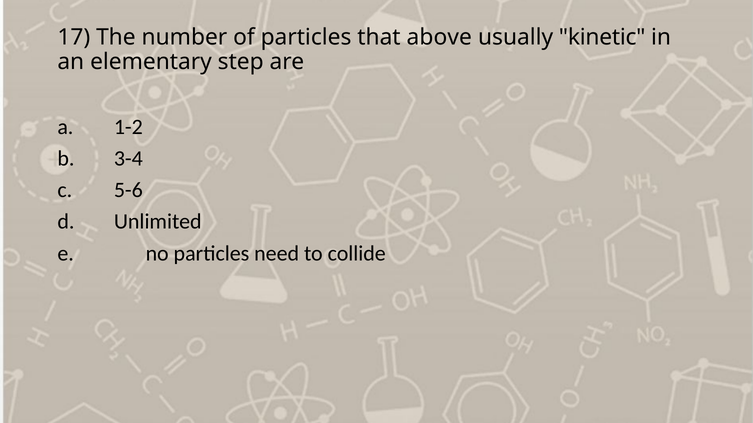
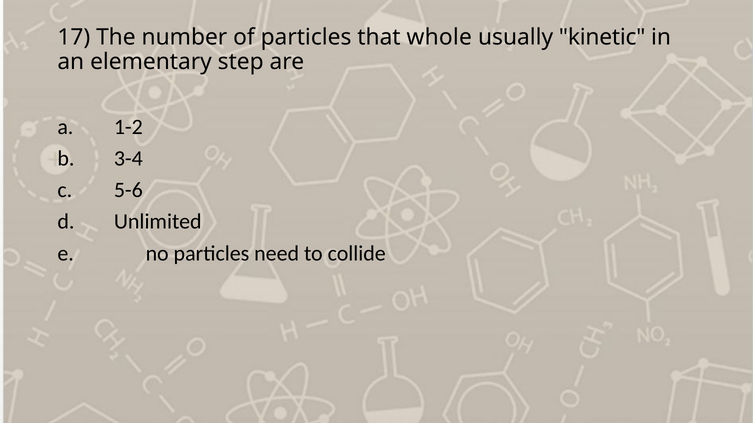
above: above -> whole
